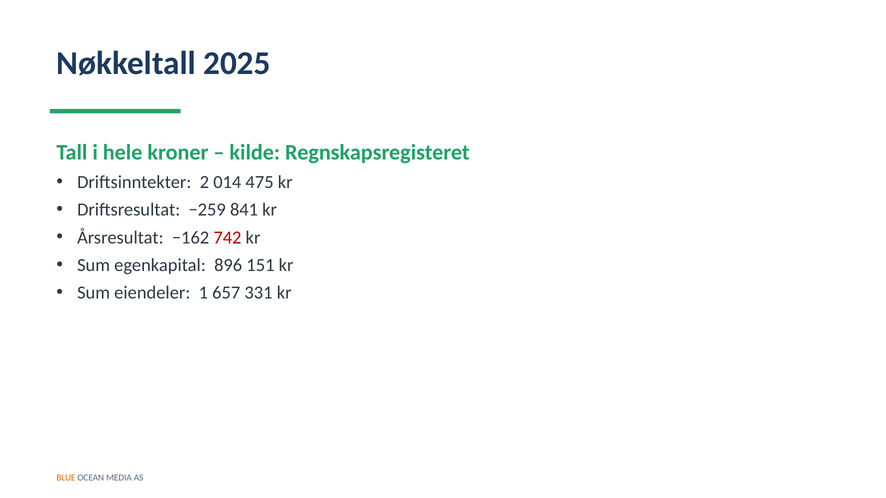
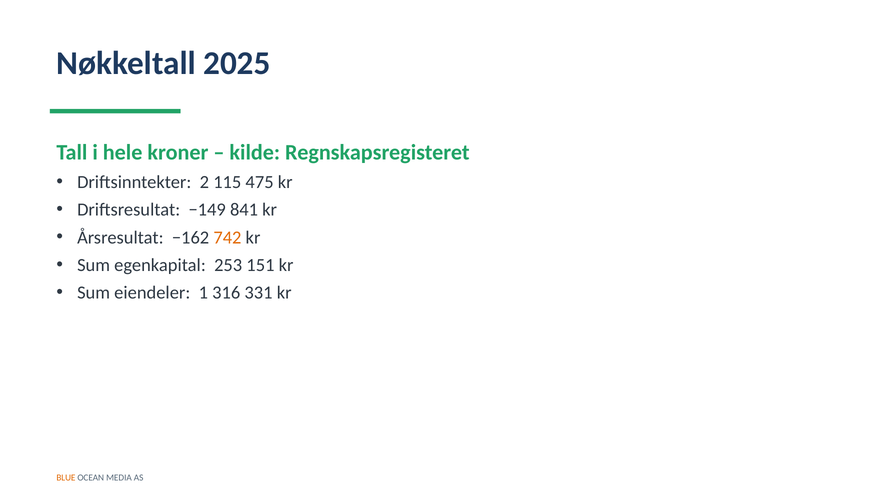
014: 014 -> 115
−259: −259 -> −149
742 colour: red -> orange
896: 896 -> 253
657: 657 -> 316
